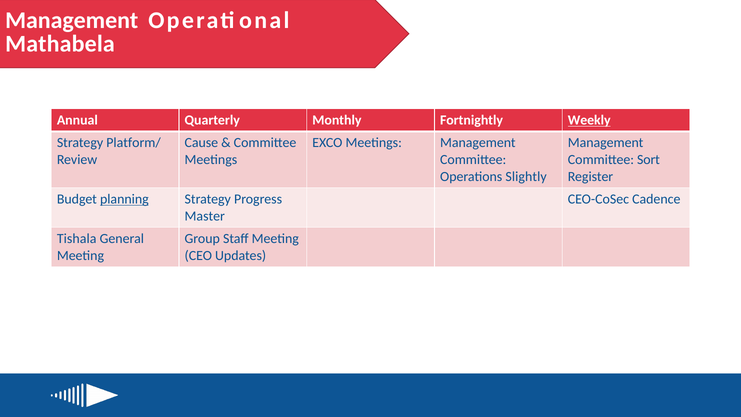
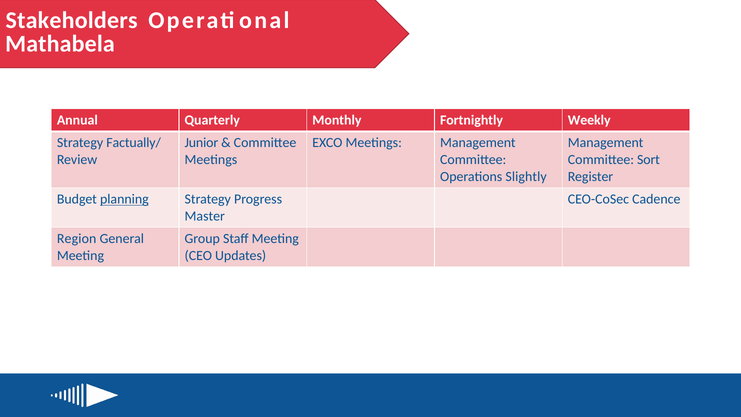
Management at (72, 20): Management -> Stakeholders
Weekly underline: present -> none
Platform/: Platform/ -> Factually/
Cause: Cause -> Junior
Tishala: Tishala -> Region
